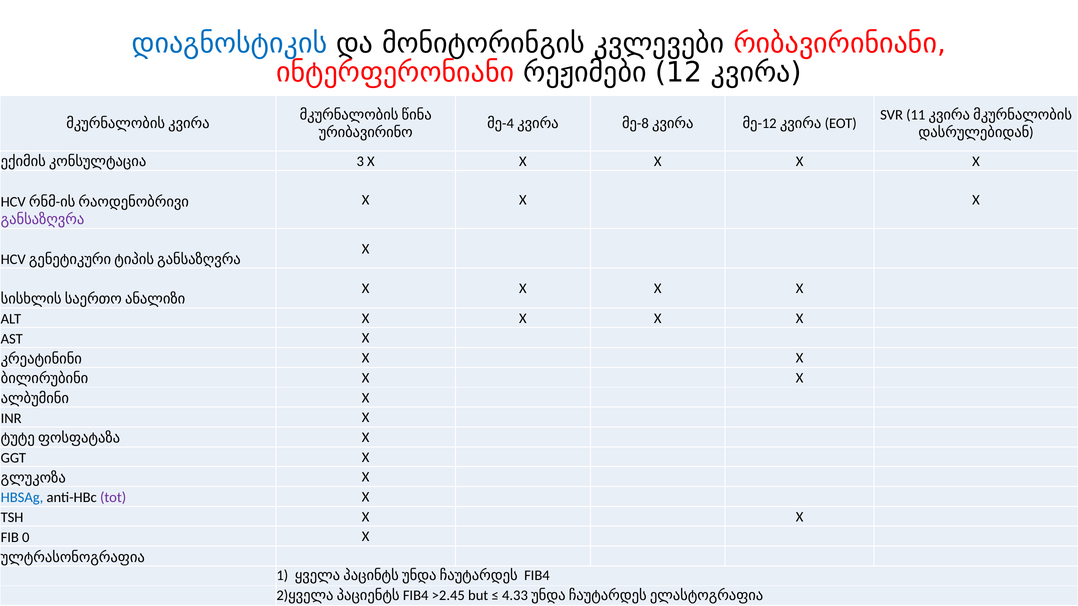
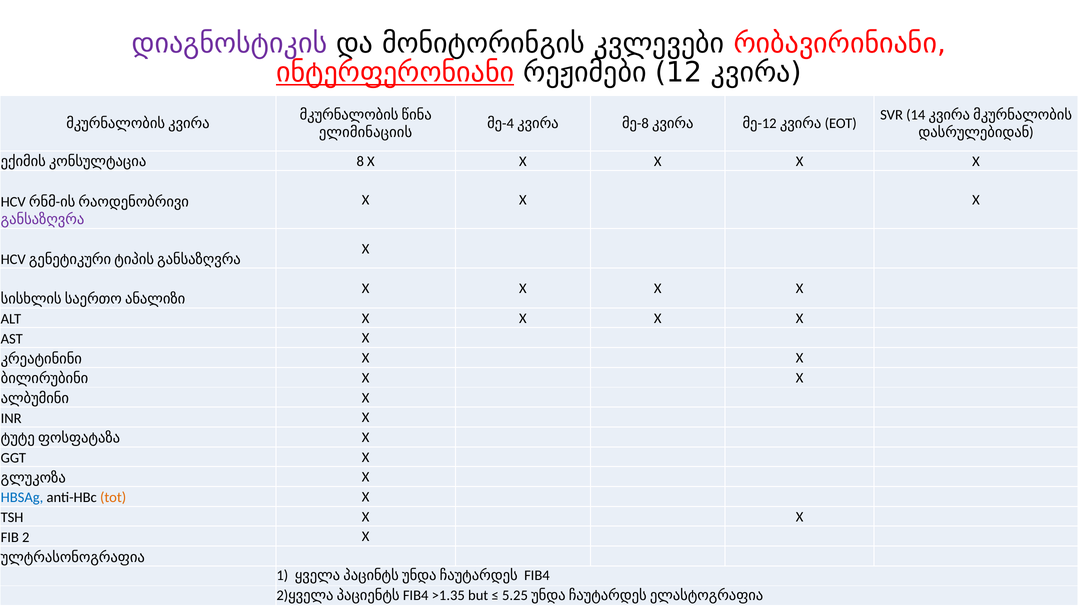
დიაგნოსტიკის colour: blue -> purple
ინტერფერონიანი underline: none -> present
11: 11 -> 14
ურიბავირინო: ურიბავირინო -> ელიმინაციის
3: 3 -> 8
tot colour: purple -> orange
FIB 0: 0 -> 2
>2.45: >2.45 -> >1.35
4.33: 4.33 -> 5.25
